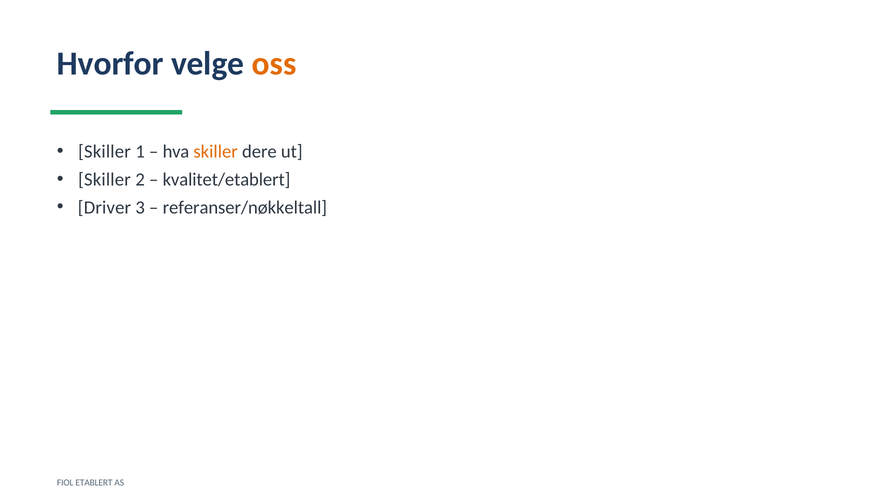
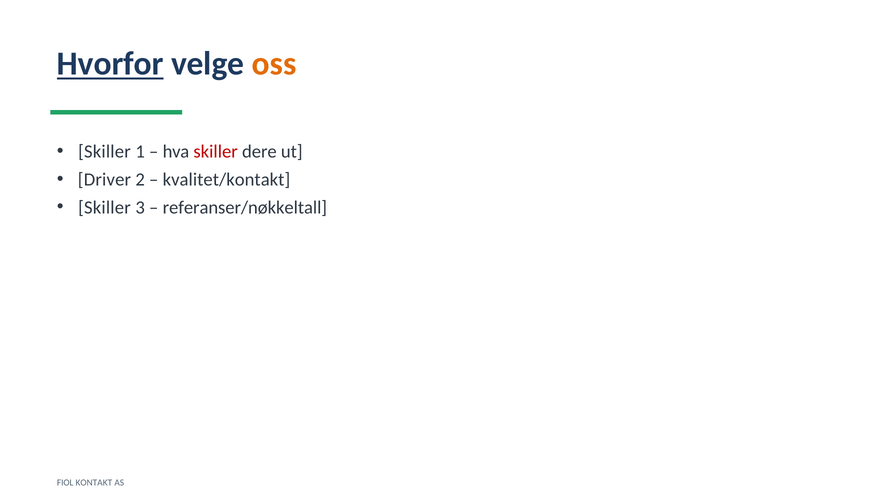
Hvorfor underline: none -> present
skiller at (216, 151) colour: orange -> red
Skiller at (104, 179): Skiller -> Driver
kvalitet/etablert: kvalitet/etablert -> kvalitet/kontakt
Driver at (104, 207): Driver -> Skiller
ETABLERT: ETABLERT -> KONTAKT
